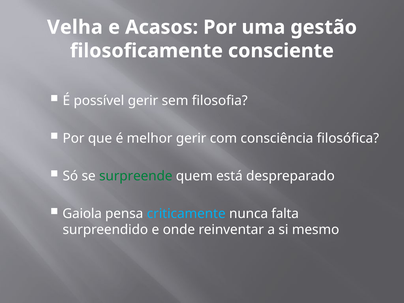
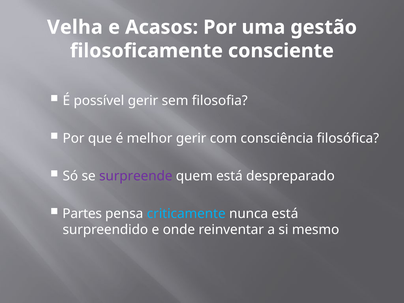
surpreende colour: green -> purple
Gaiola: Gaiola -> Partes
nunca falta: falta -> está
